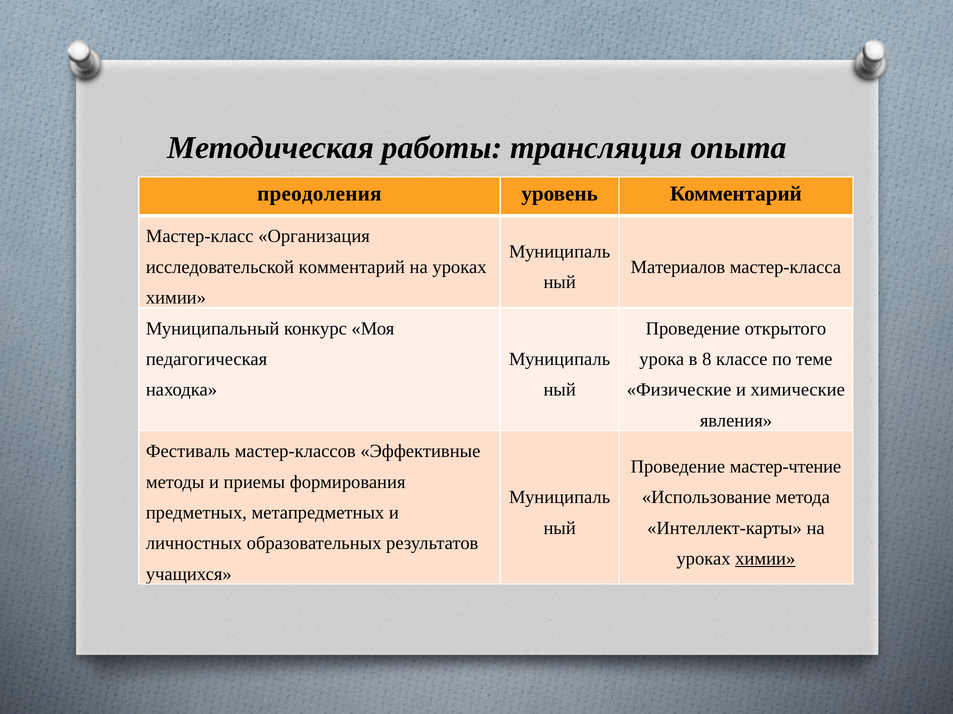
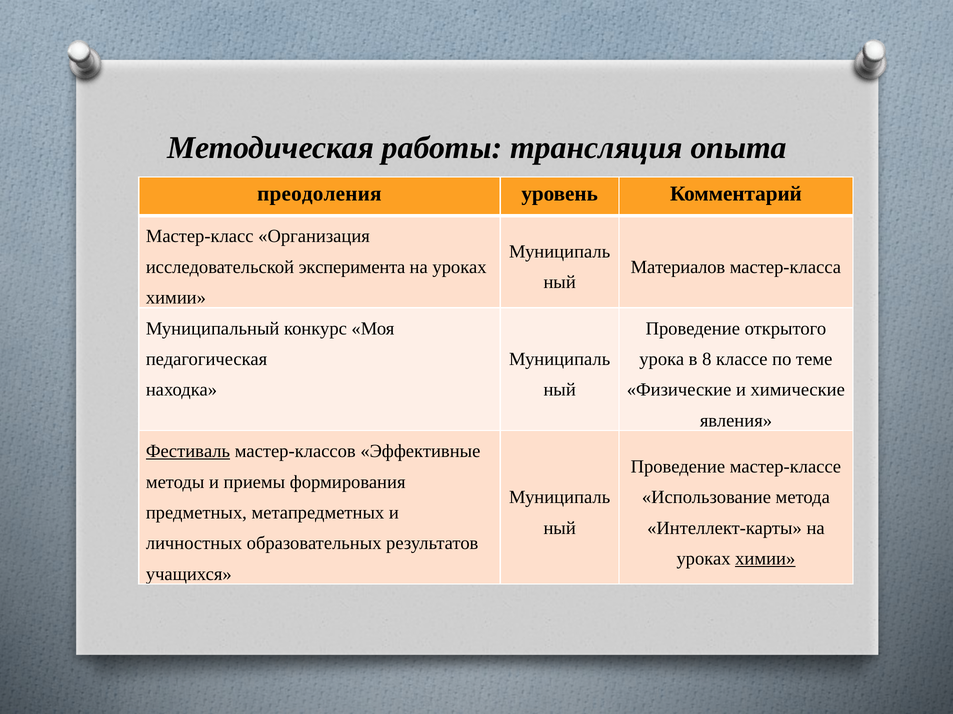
исследовательской комментарий: комментарий -> эксперимента
Фестиваль underline: none -> present
мастер-чтение: мастер-чтение -> мастер-классе
